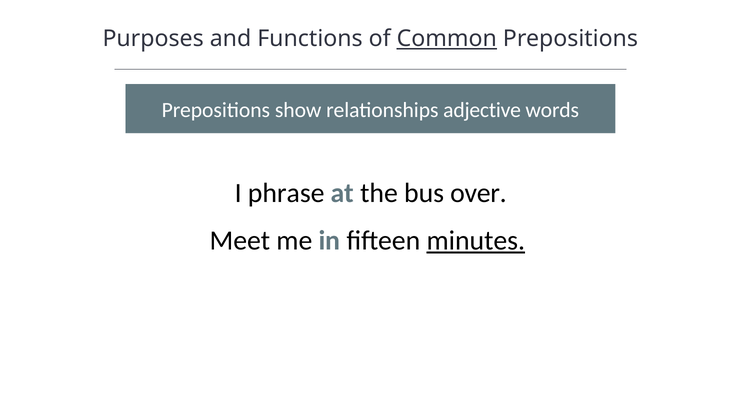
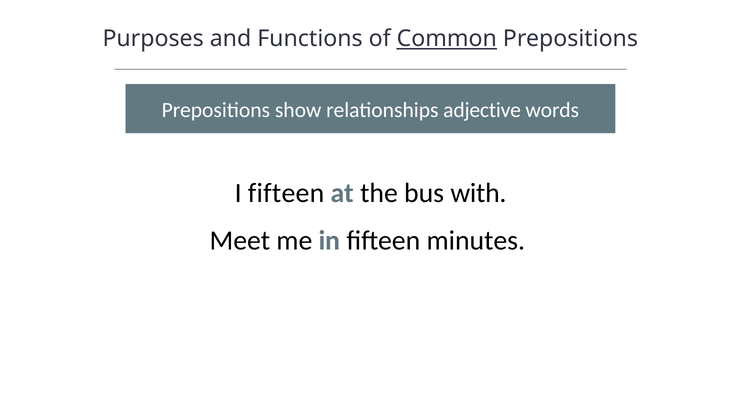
I phrase: phrase -> fifteen
over: over -> with
minutes underline: present -> none
